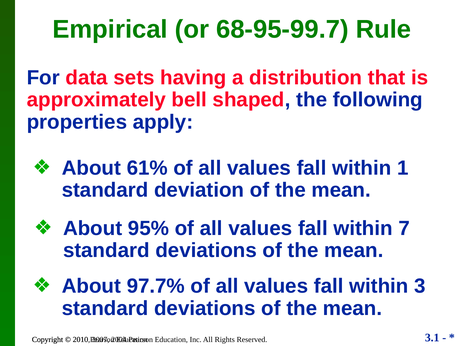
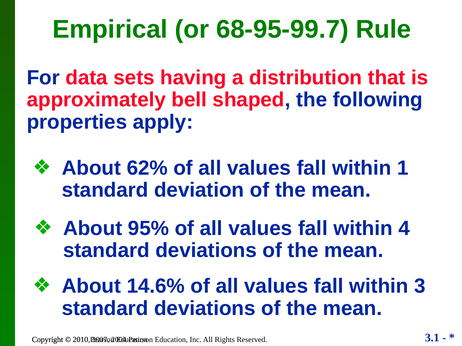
61%: 61% -> 62%
7: 7 -> 4
97.7%: 97.7% -> 14.6%
